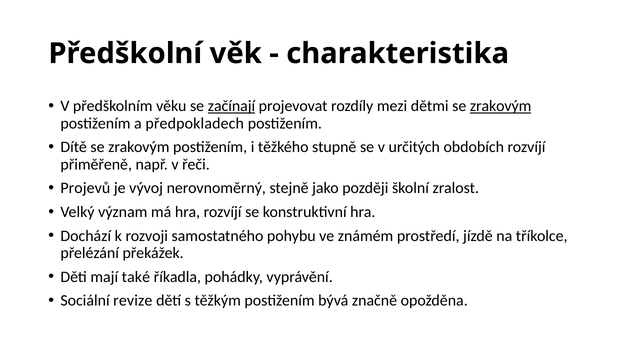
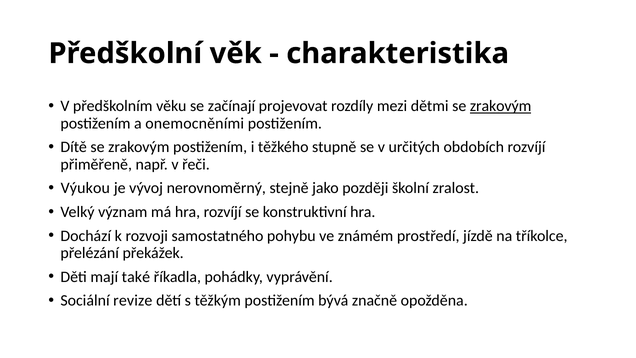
začínají underline: present -> none
předpokladech: předpokladech -> onemocněními
Projevů: Projevů -> Výukou
